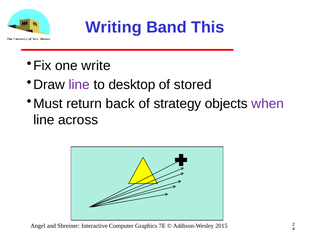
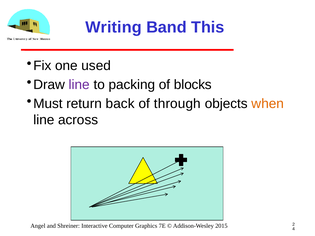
write: write -> used
desktop: desktop -> packing
stored: stored -> blocks
strategy: strategy -> through
when colour: purple -> orange
